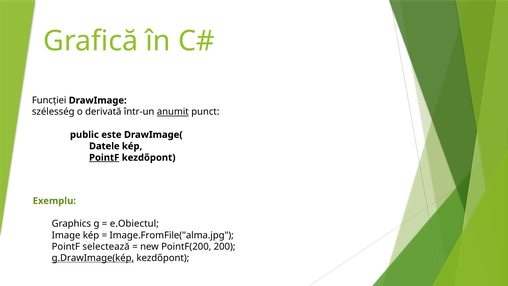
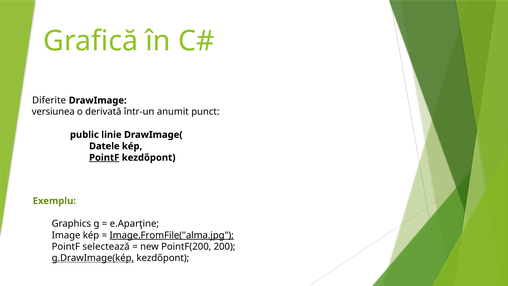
Funcției: Funcției -> Diferite
szélesség: szélesség -> versiunea
anumit underline: present -> none
este: este -> linie
e.Obiectul: e.Obiectul -> e.Aparţine
Image.FromFile("alma.jpg underline: none -> present
